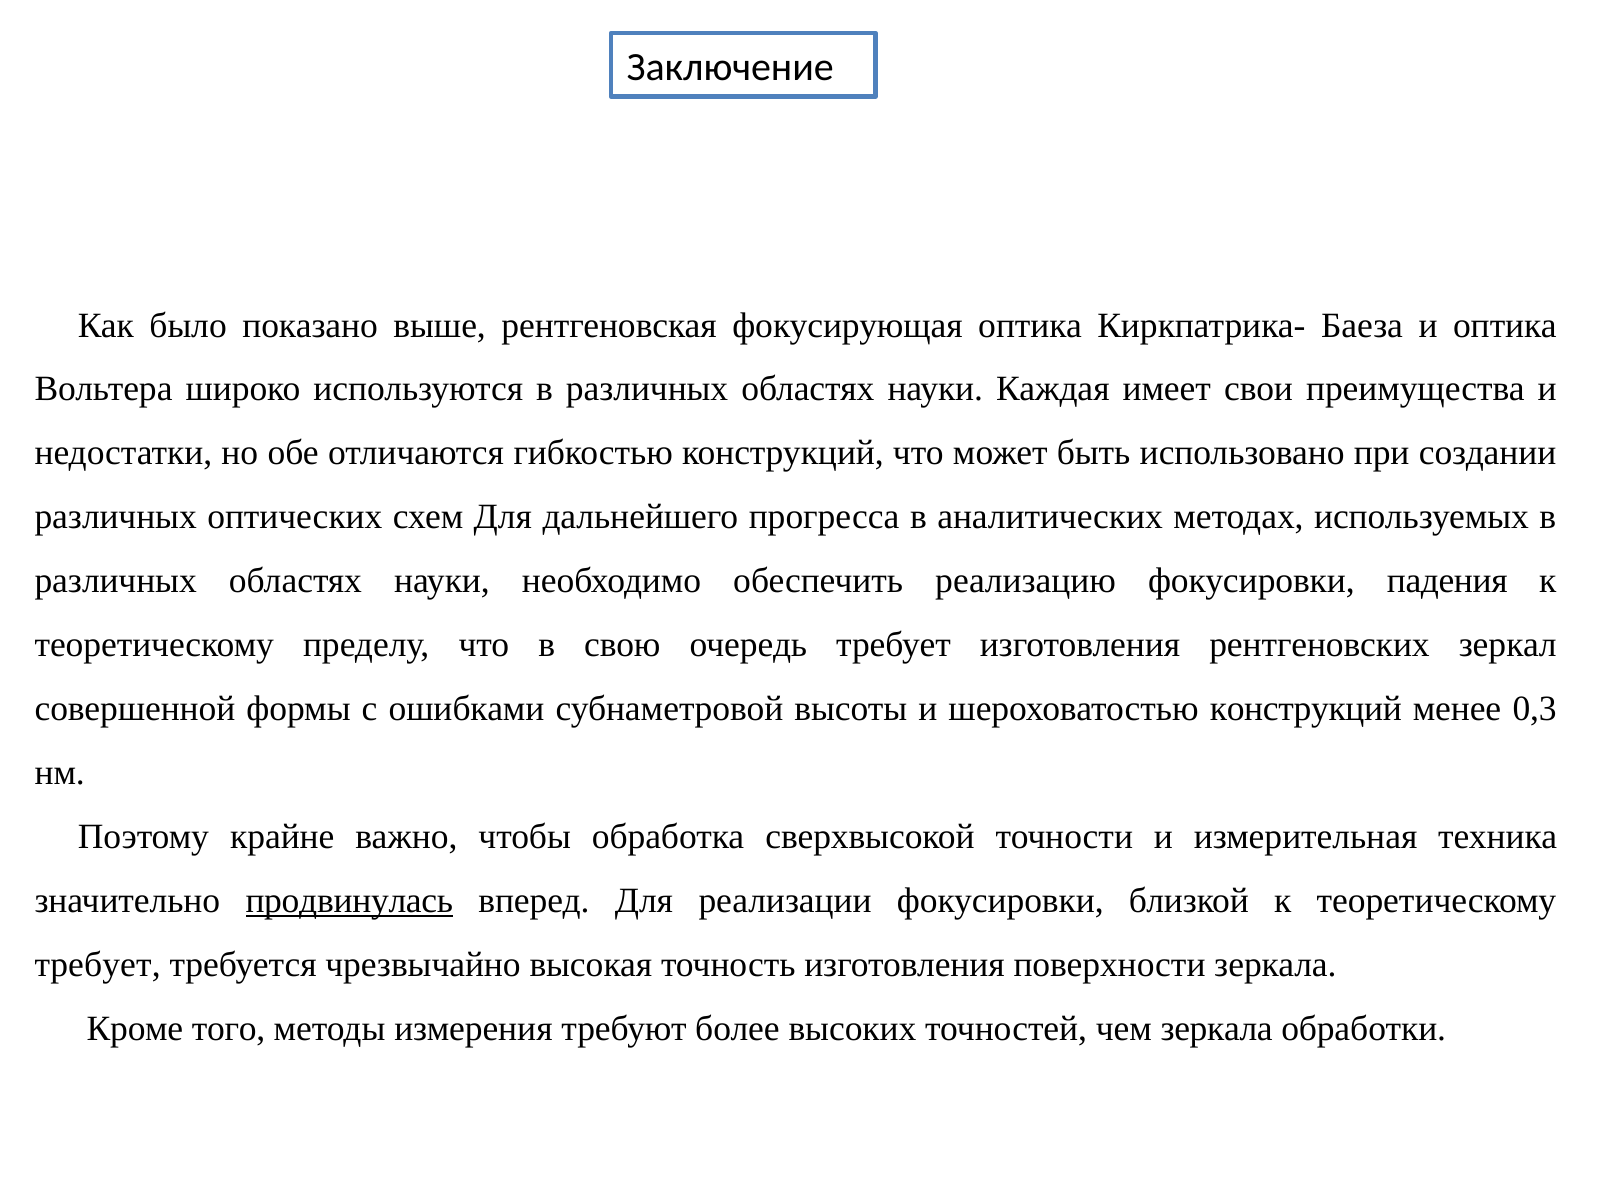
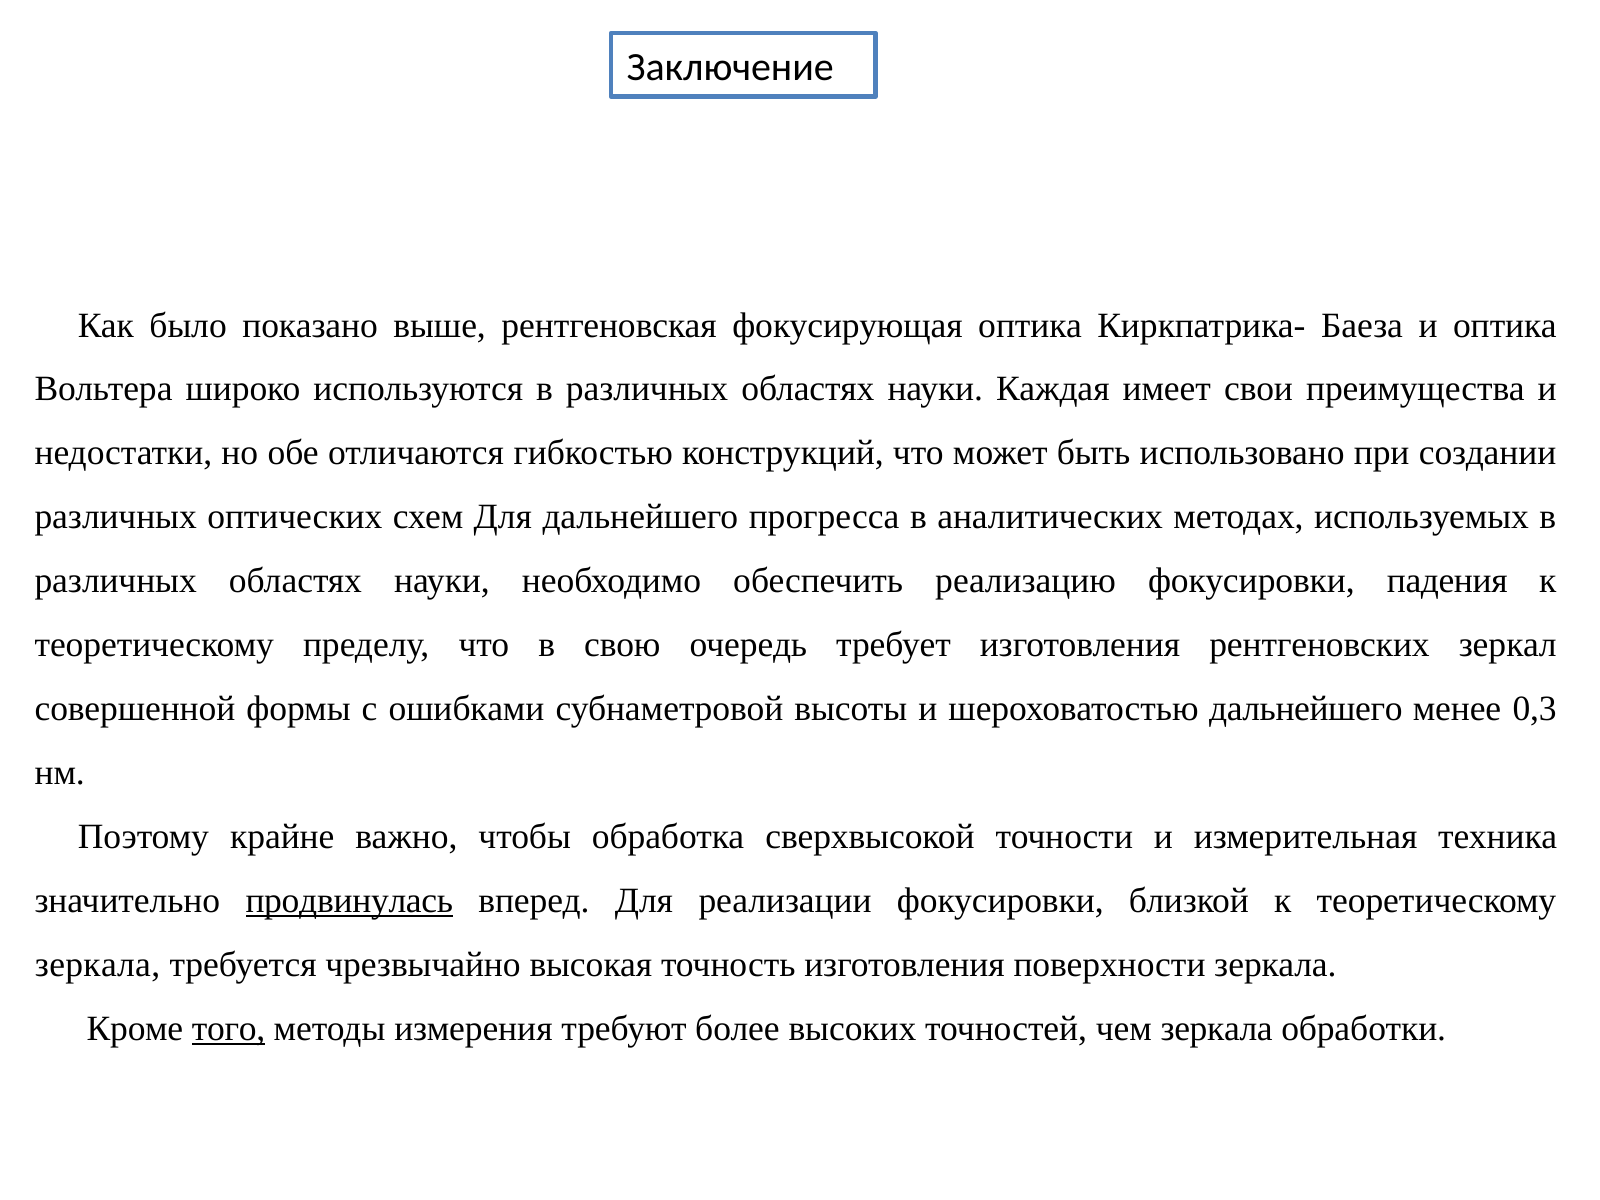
шероховатостью конструкций: конструкций -> дальнейшего
требует at (98, 965): требует -> зеркала
того underline: none -> present
